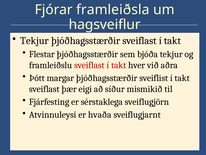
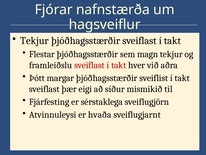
framleiðsla: framleiðsla -> nafnstærða
bjóða: bjóða -> magn
